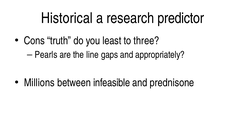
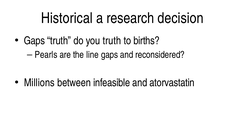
predictor: predictor -> decision
Cons at (34, 41): Cons -> Gaps
you least: least -> truth
three: three -> births
appropriately: appropriately -> reconsidered
prednisone: prednisone -> atorvastatin
